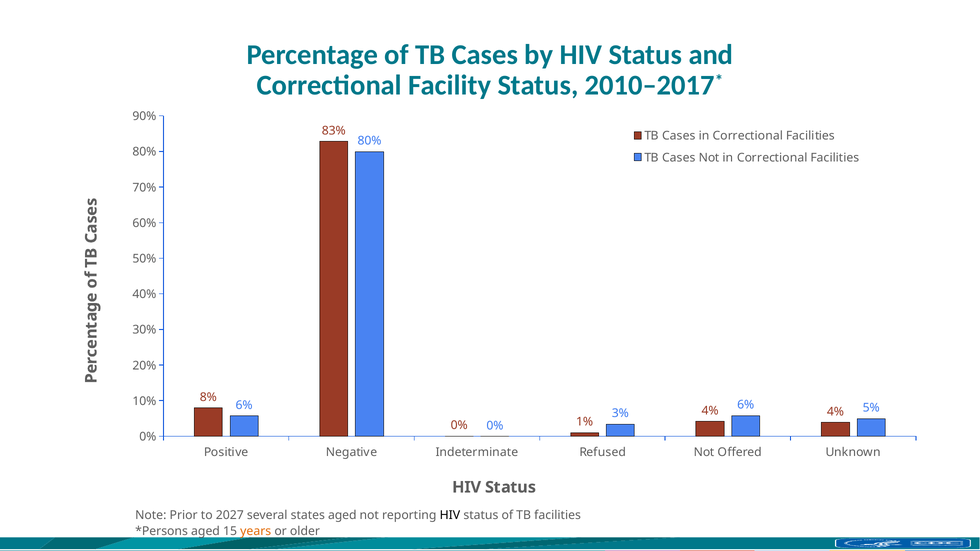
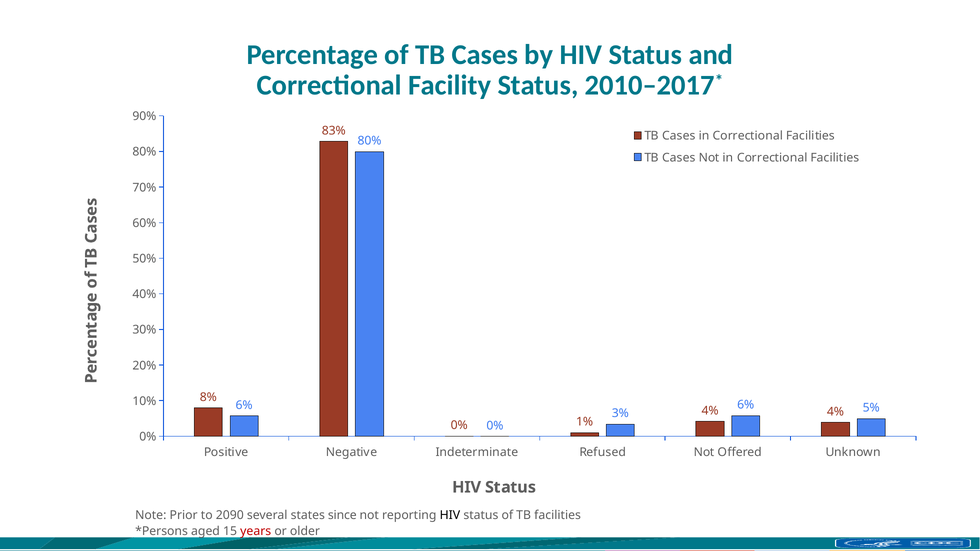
2027: 2027 -> 2090
states aged: aged -> since
years colour: orange -> red
